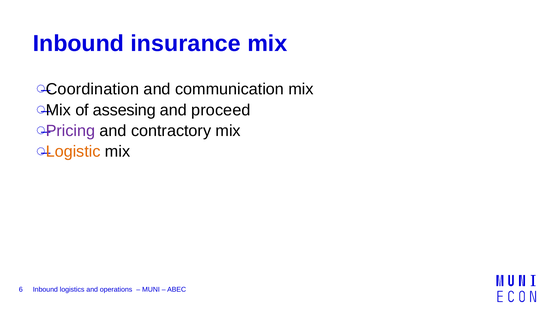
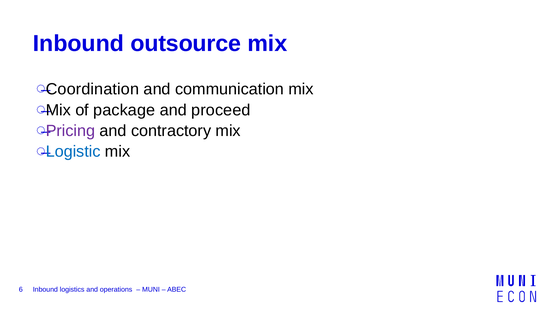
insurance: insurance -> outsource
assesing: assesing -> package
Logistic colour: orange -> blue
